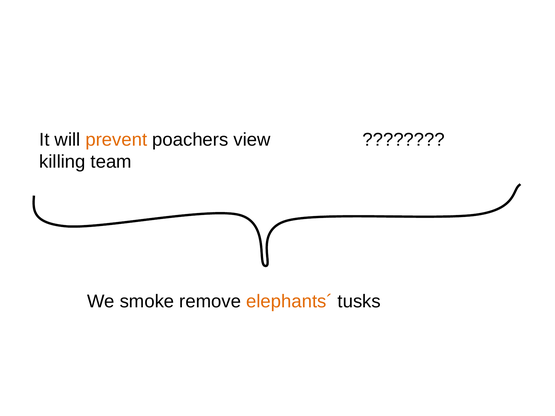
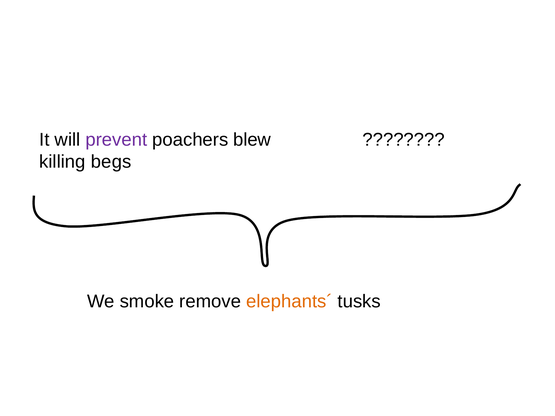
prevent colour: orange -> purple
view: view -> blew
team: team -> begs
